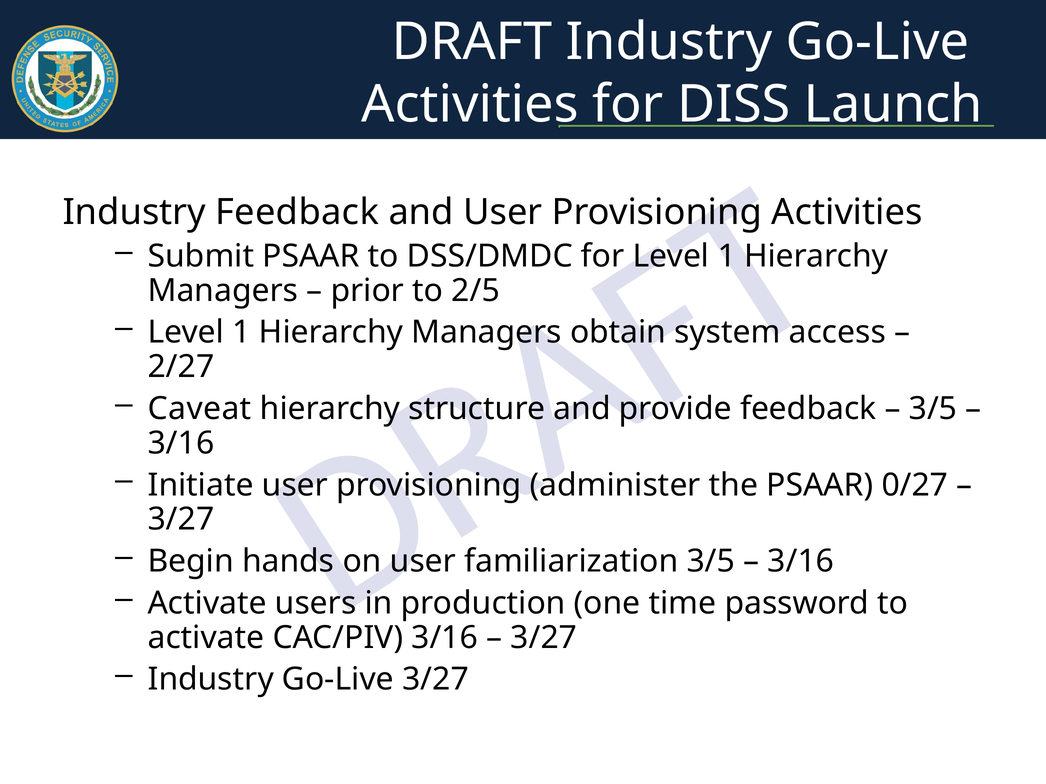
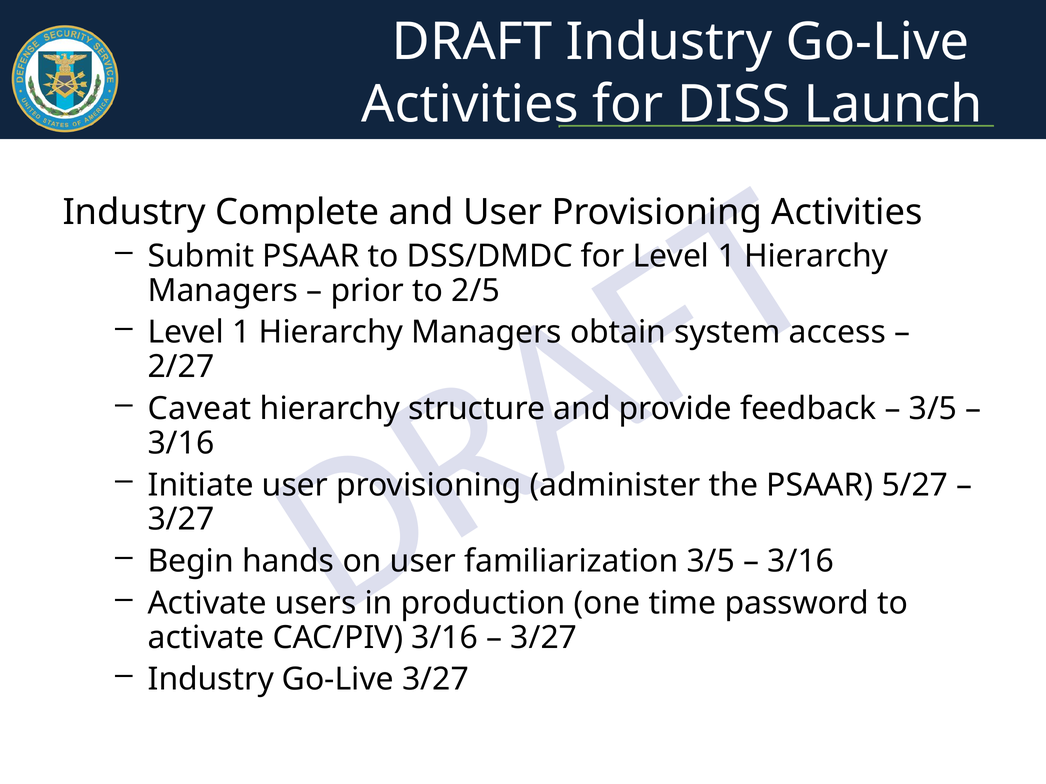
Industry Feedback: Feedback -> Complete
0/27: 0/27 -> 5/27
